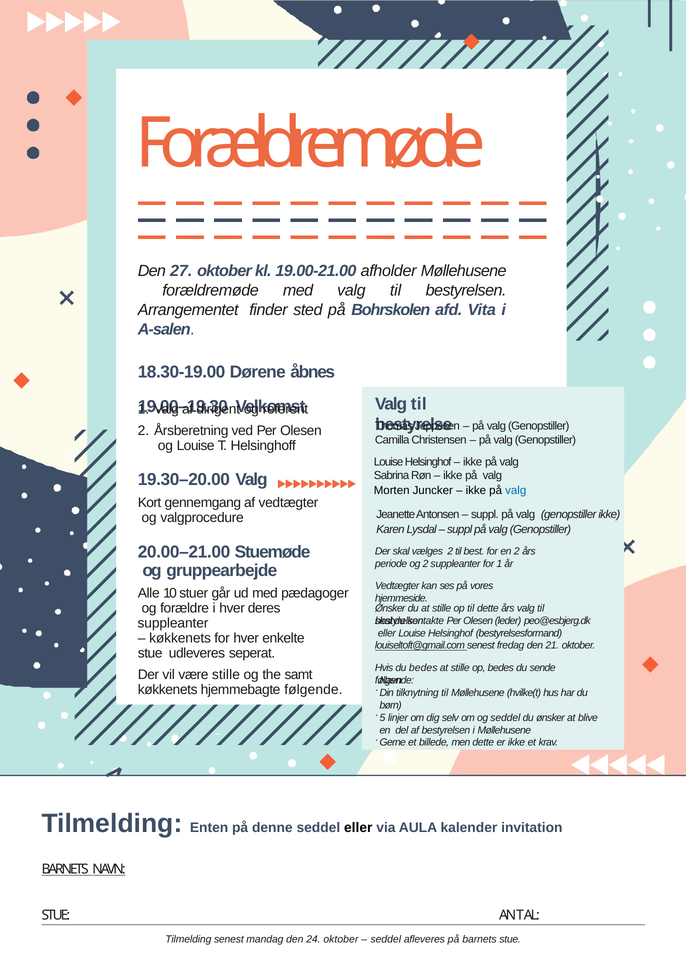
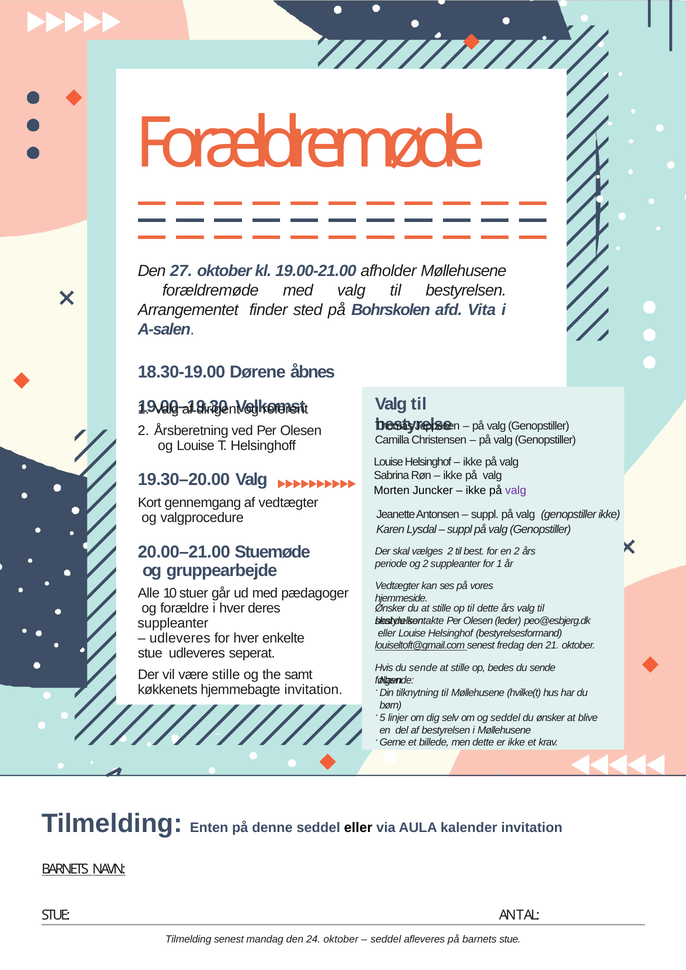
valg at (516, 491) colour: blue -> purple
køkkenets at (180, 638): køkkenets -> udleveres
Hvis du bedes: bedes -> sende
hjemmebagte følgende: følgende -> invitation
